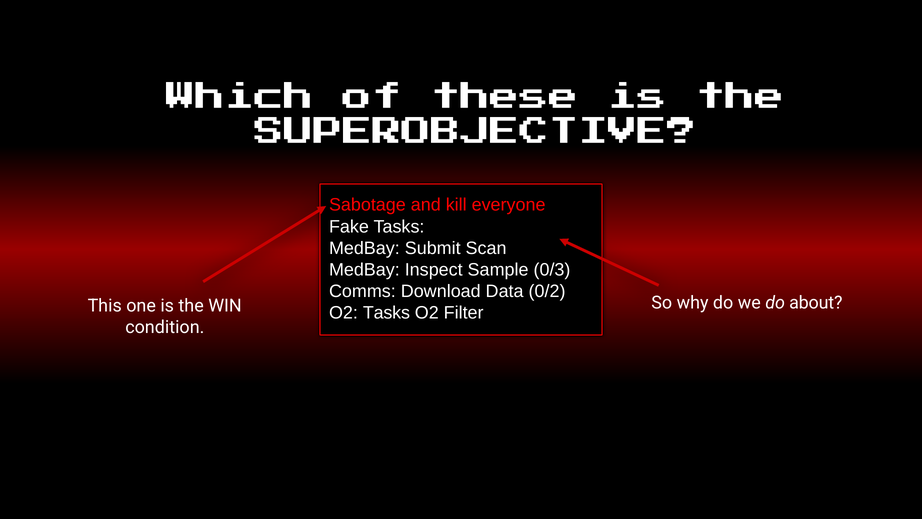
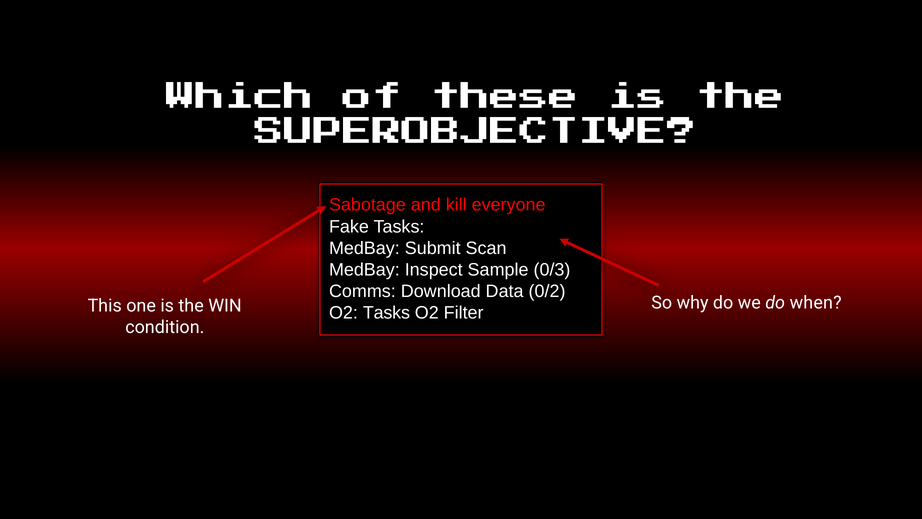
about: about -> when
